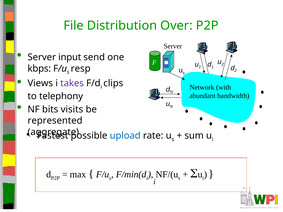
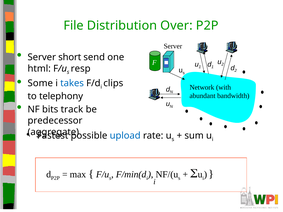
input: input -> short
kbps: kbps -> html
Views: Views -> Some
takes colour: purple -> blue
visits: visits -> track
represented: represented -> predecessor
